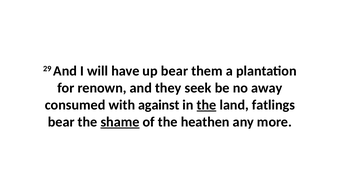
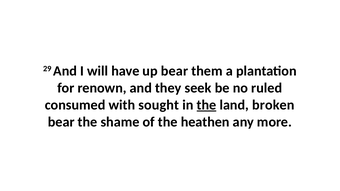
away: away -> ruled
against: against -> sought
fatlings: fatlings -> broken
shame underline: present -> none
